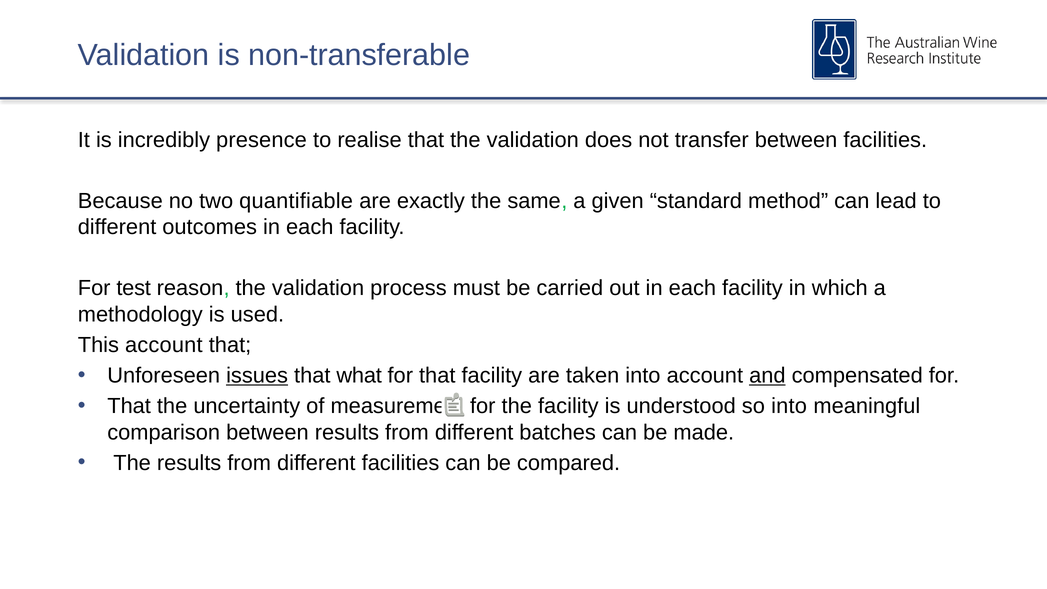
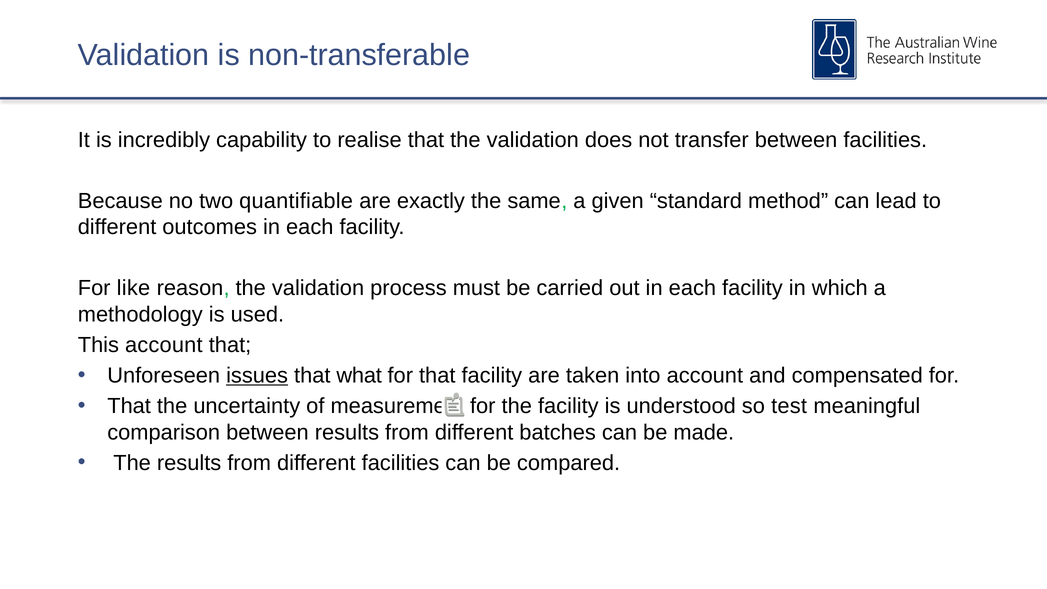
presence: presence -> capability
test: test -> like
and underline: present -> none
so into: into -> test
